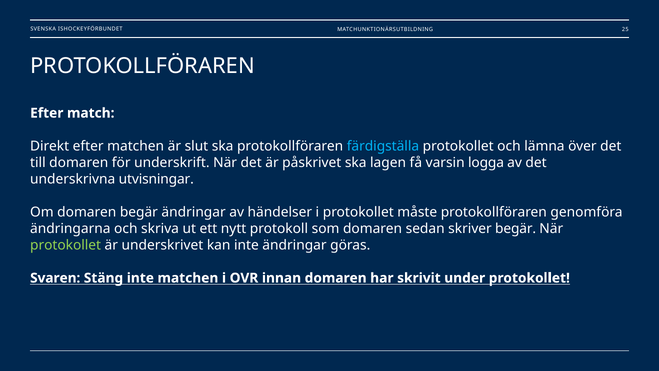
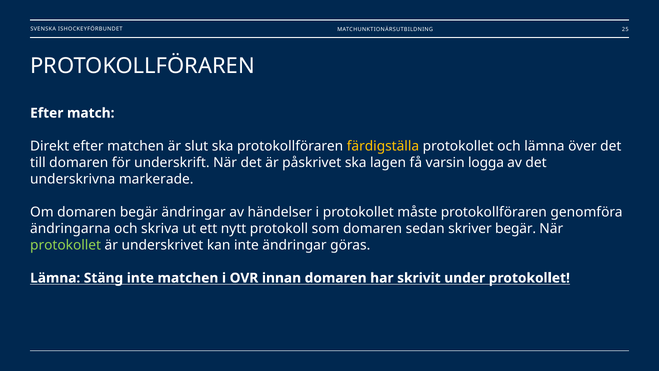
färdigställa colour: light blue -> yellow
utvisningar: utvisningar -> markerade
Svaren at (55, 278): Svaren -> Lämna
